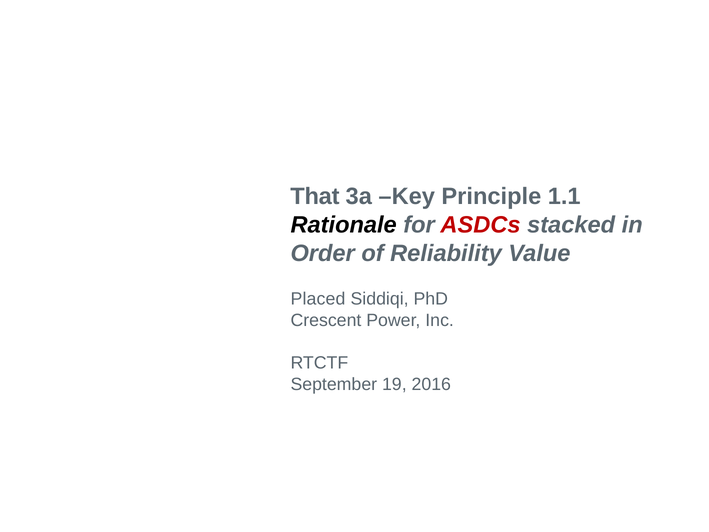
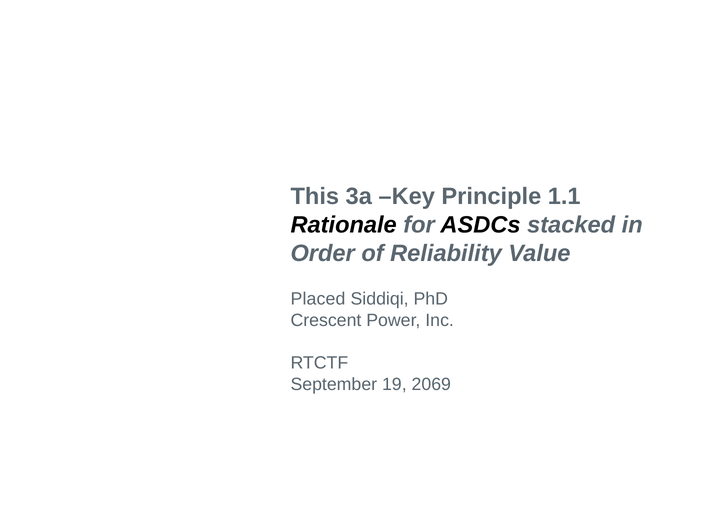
That: That -> This
ASDCs colour: red -> black
2016: 2016 -> 2069
